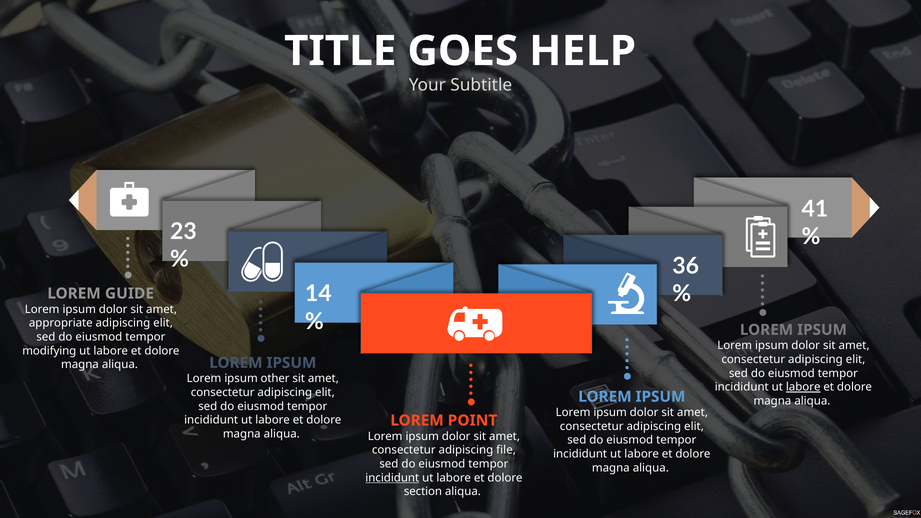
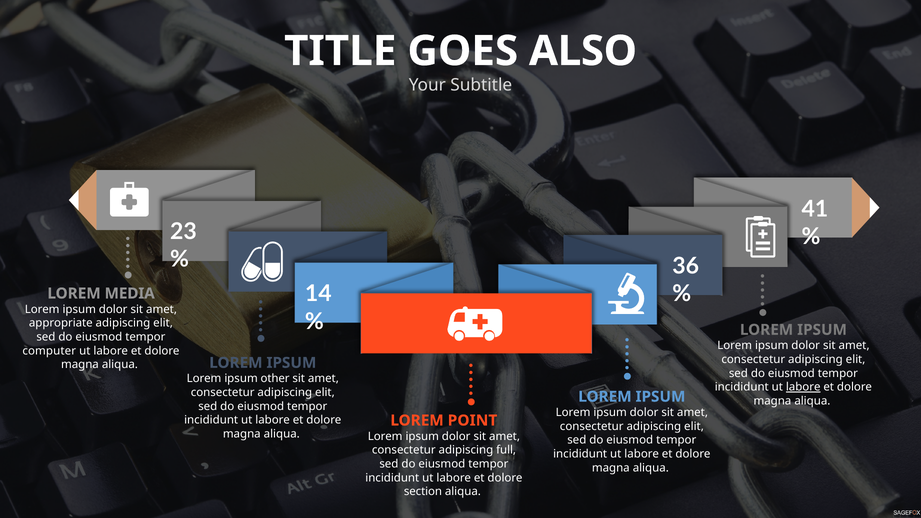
HELP: HELP -> ALSO
GUIDE: GUIDE -> MEDIA
modifying: modifying -> computer
file: file -> full
incididunt at (392, 478) underline: present -> none
